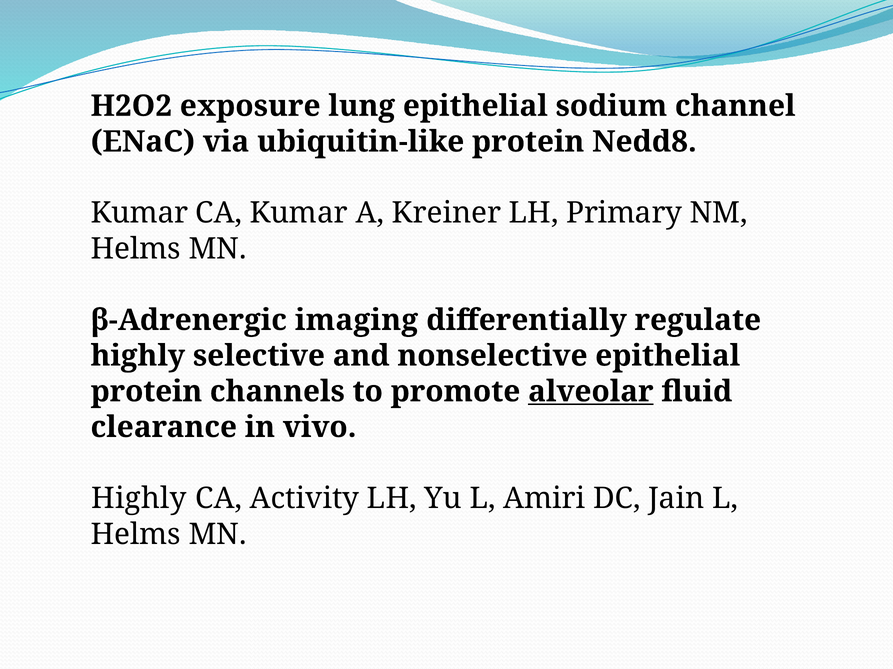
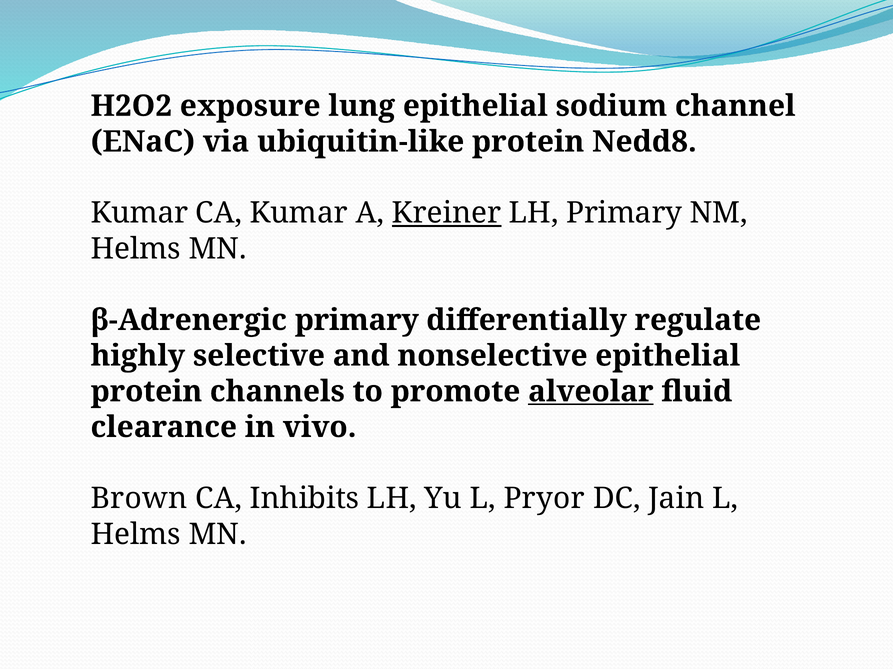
Kreiner underline: none -> present
β-Adrenergic imaging: imaging -> primary
Highly at (139, 499): Highly -> Brown
Activity: Activity -> Inhibits
Amiri: Amiri -> Pryor
